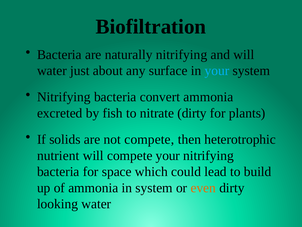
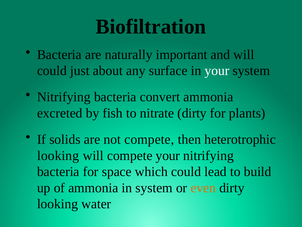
naturally nitrifying: nitrifying -> important
water at (52, 71): water -> could
your at (217, 71) colour: light blue -> white
nutrient at (58, 155): nutrient -> looking
